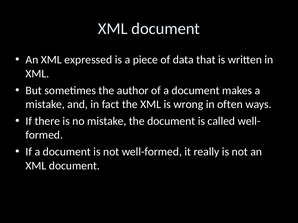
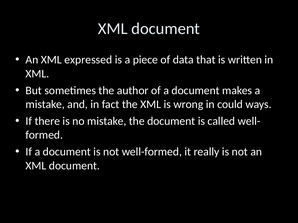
often: often -> could
